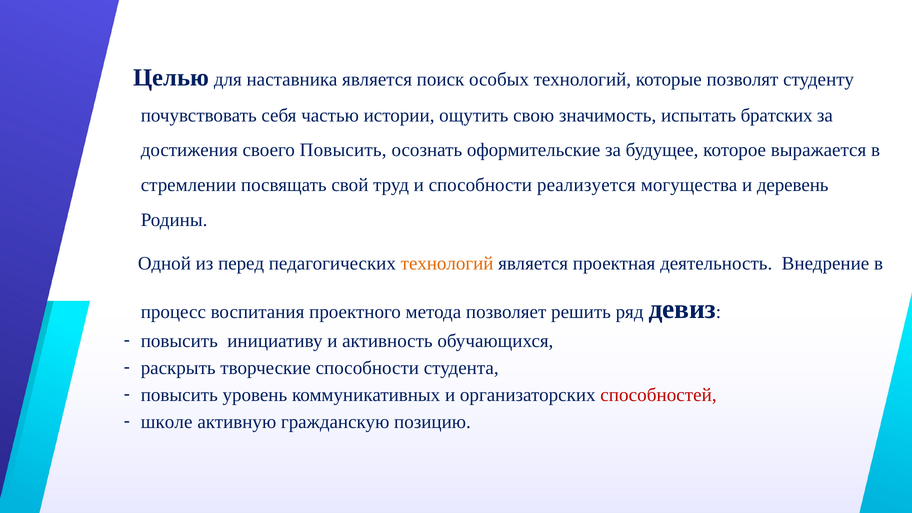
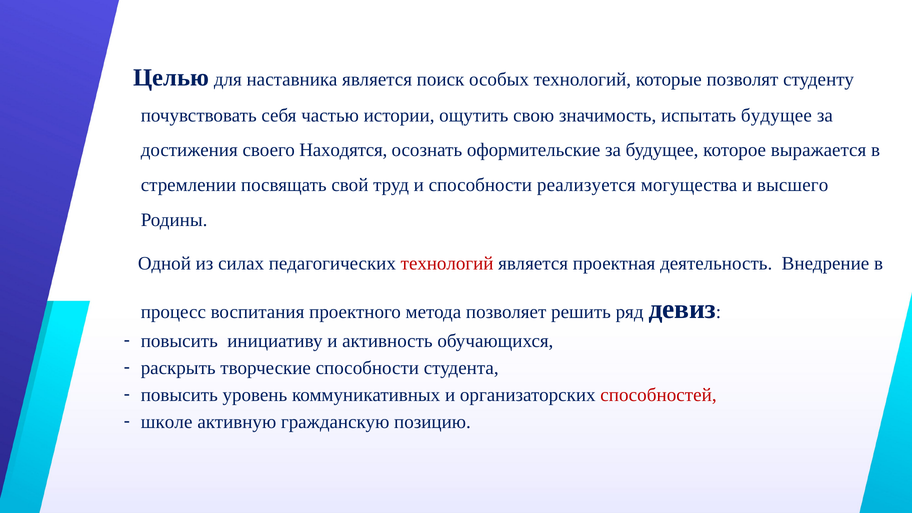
испытать братских: братских -> будущее
своего Повысить: Повысить -> Находятся
деревень: деревень -> высшего
перед: перед -> силах
технологий at (447, 263) colour: orange -> red
